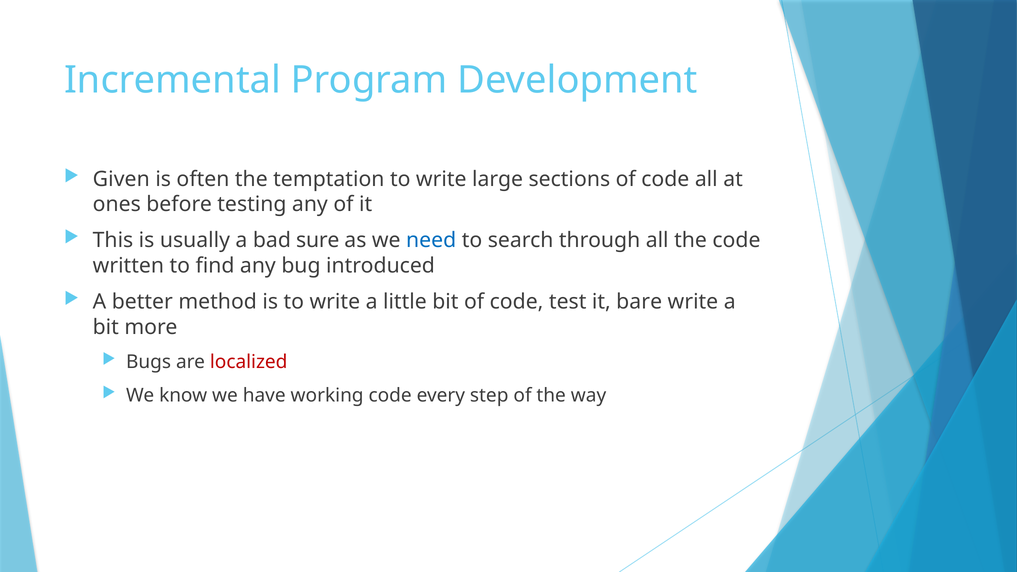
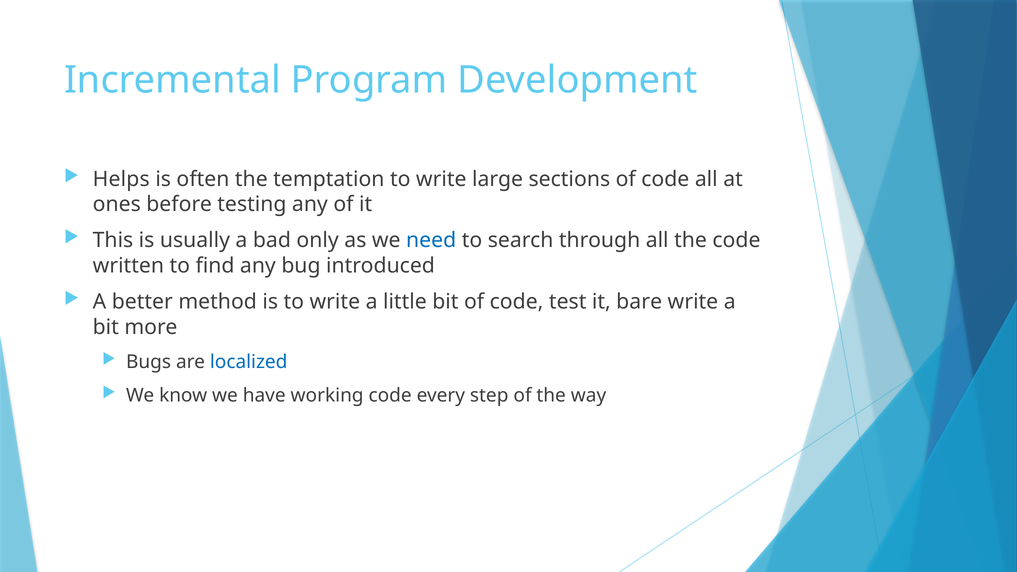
Given: Given -> Helps
sure: sure -> only
localized colour: red -> blue
